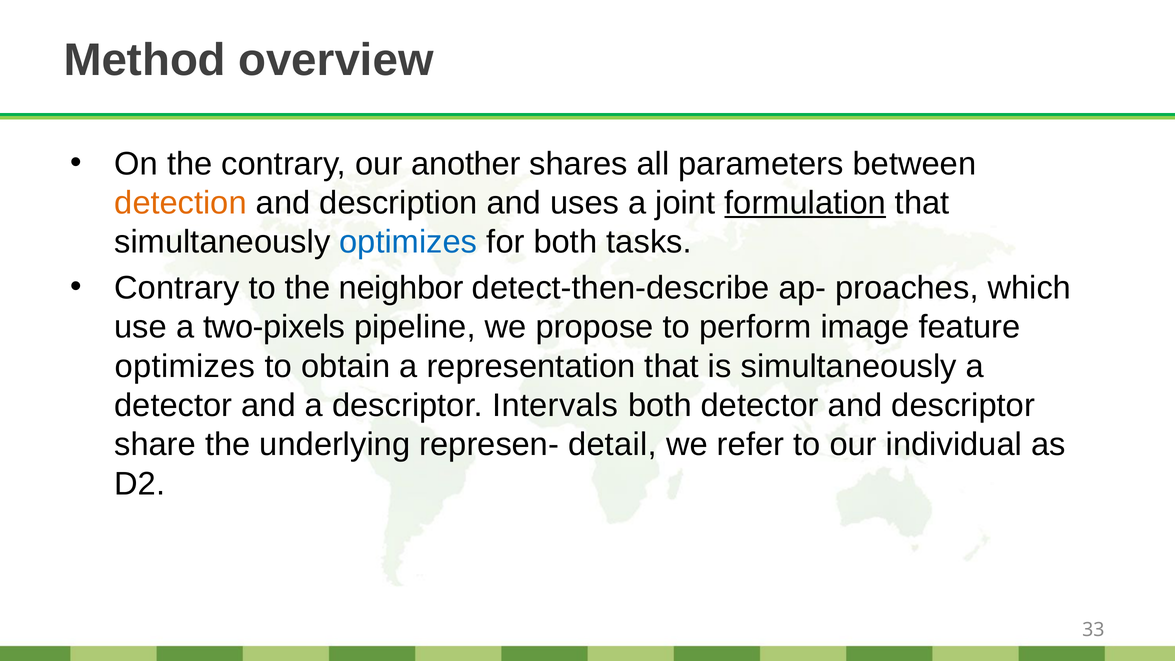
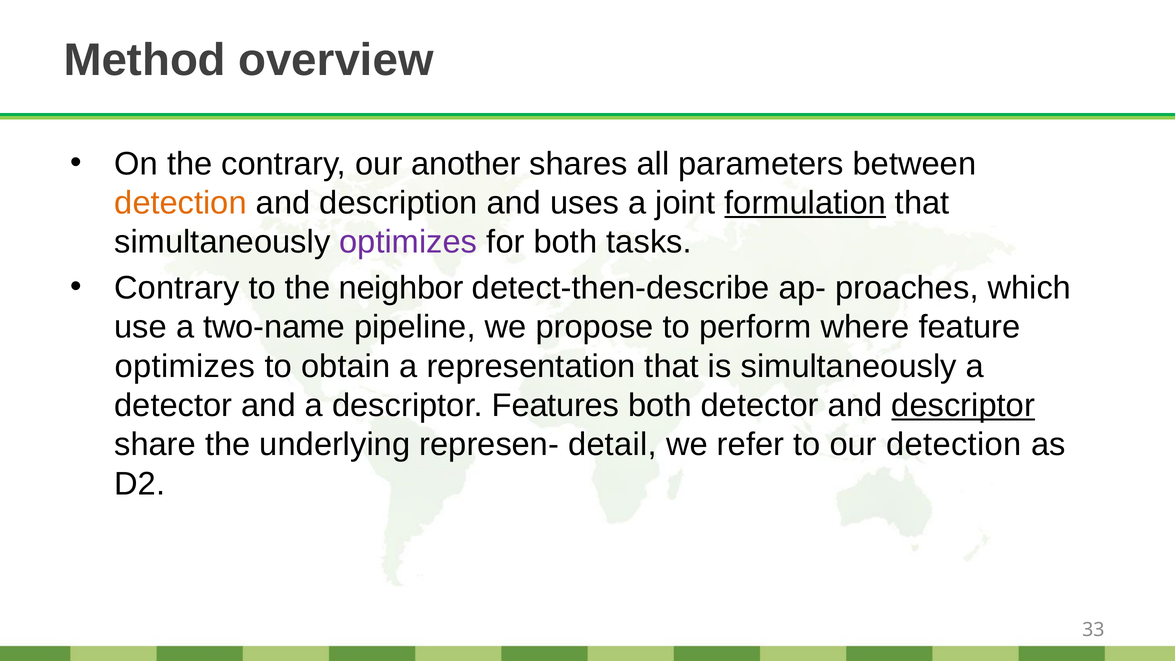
optimizes at (408, 242) colour: blue -> purple
two-pixels: two-pixels -> two-name
image: image -> where
Intervals: Intervals -> Features
descriptor at (963, 405) underline: none -> present
our individual: individual -> detection
